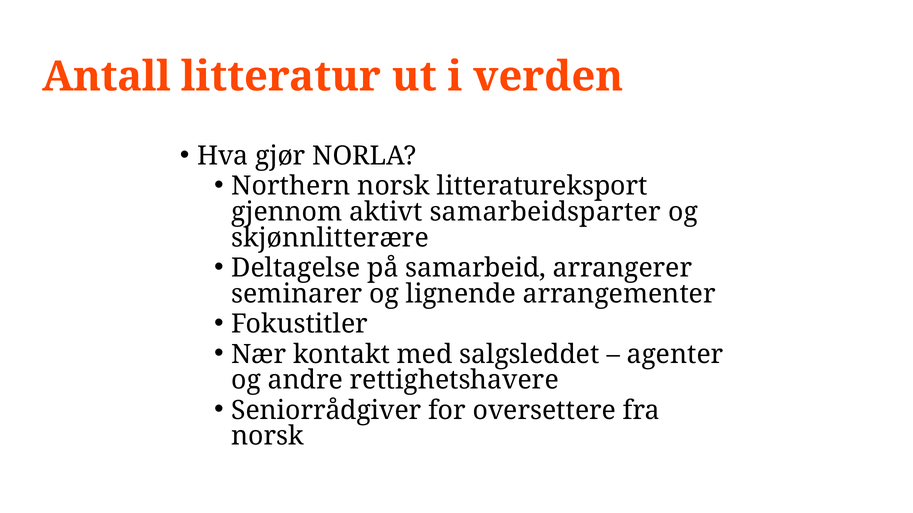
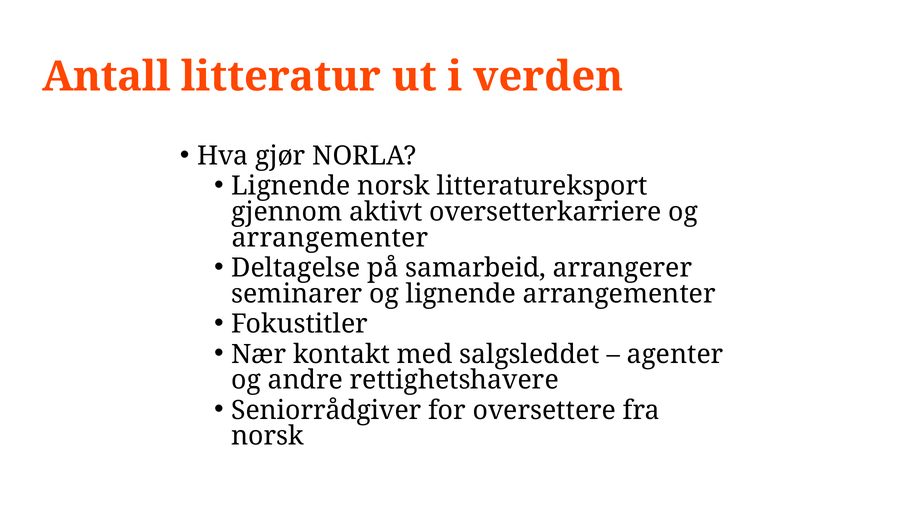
Northern at (291, 186): Northern -> Lignende
samarbeidsparter: samarbeidsparter -> oversetterkarriere
skjønnlitterære at (330, 238): skjønnlitterære -> arrangementer
